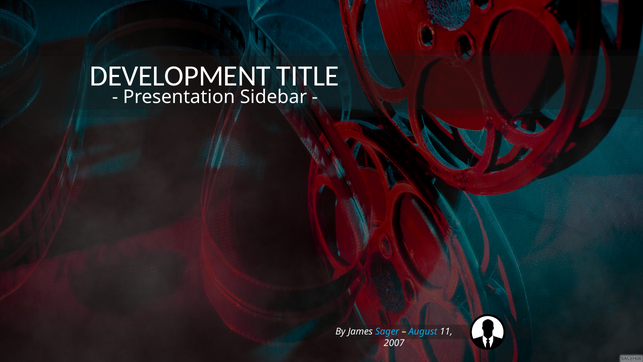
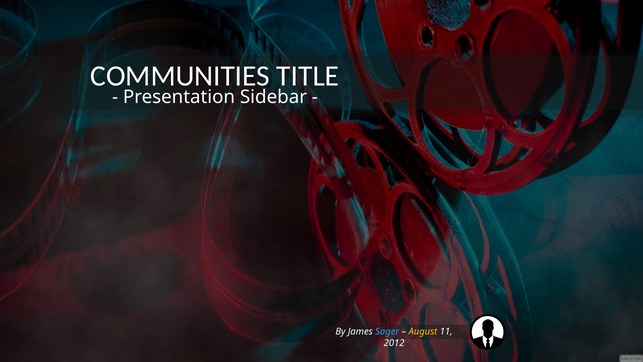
DEVELOPMENT: DEVELOPMENT -> COMMUNITIES
August colour: light blue -> yellow
2007: 2007 -> 2012
